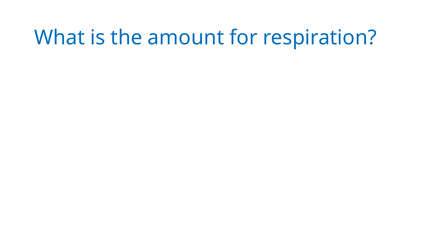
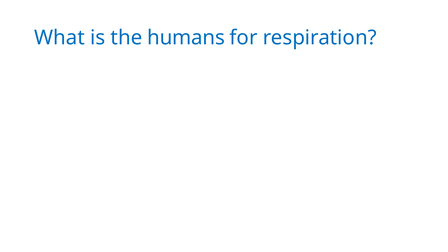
amount: amount -> humans
